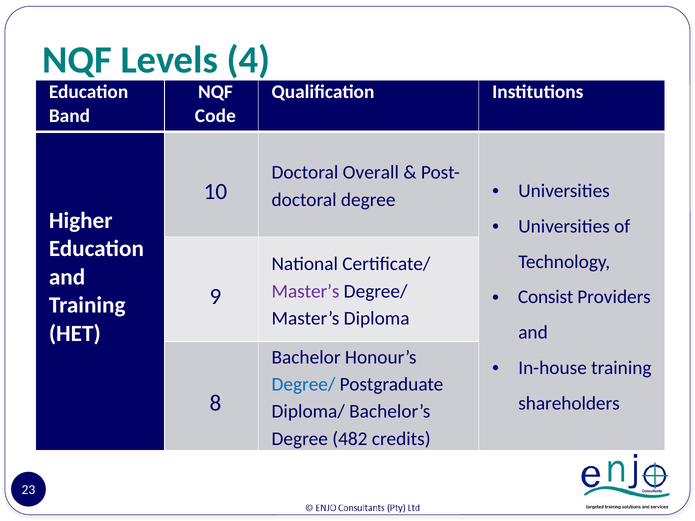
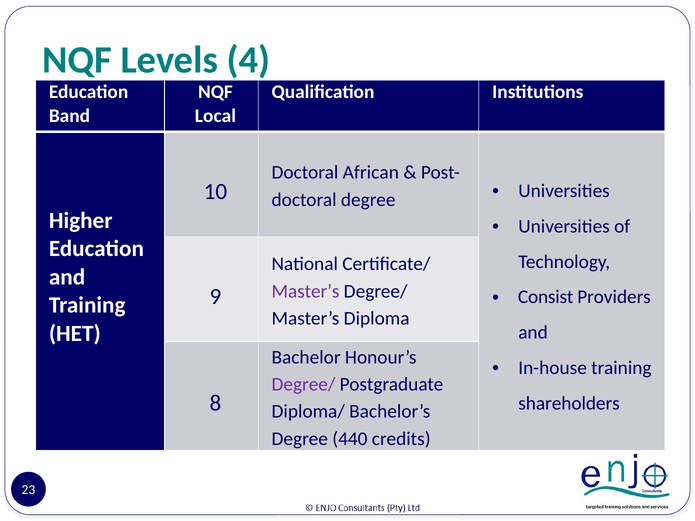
Code: Code -> Local
Overall: Overall -> African
Degree/ at (303, 385) colour: blue -> purple
482: 482 -> 440
